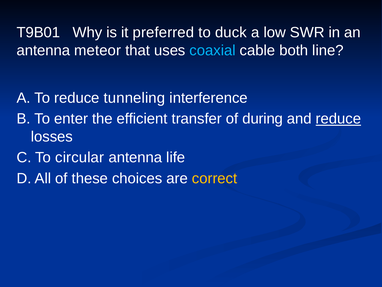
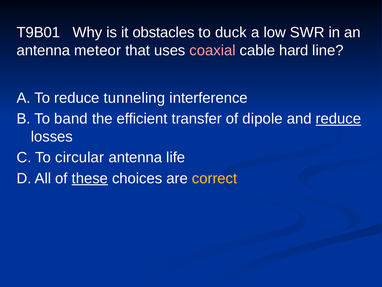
preferred: preferred -> obstacles
coaxial colour: light blue -> pink
both: both -> hard
enter: enter -> band
during: during -> dipole
these underline: none -> present
